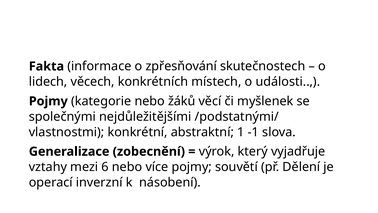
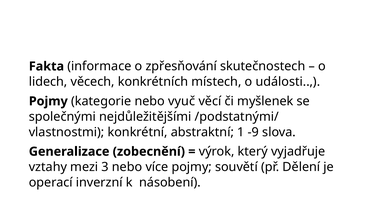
žáků: žáků -> vyuč
-1: -1 -> -9
6: 6 -> 3
